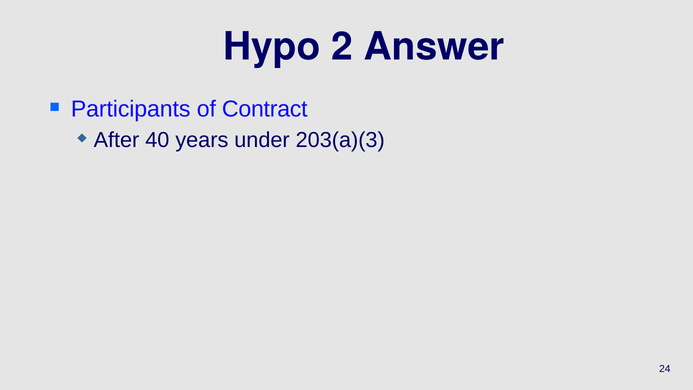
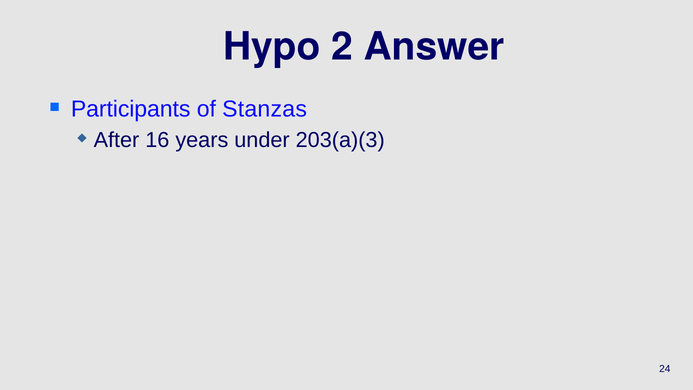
Contract: Contract -> Stanzas
40: 40 -> 16
